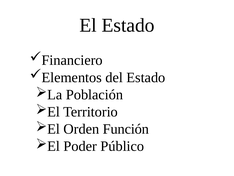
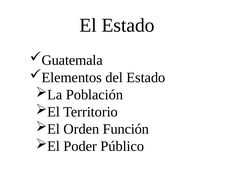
Financiero: Financiero -> Guatemala
